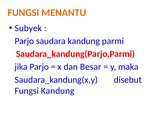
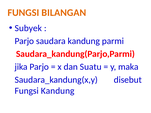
MENANTU: MENANTU -> BILANGAN
Besar: Besar -> Suatu
